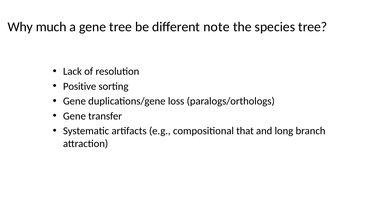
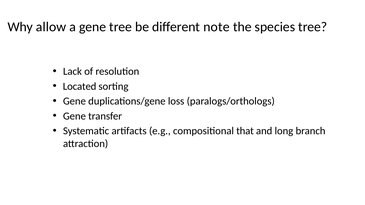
much: much -> allow
Positive: Positive -> Located
